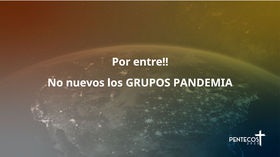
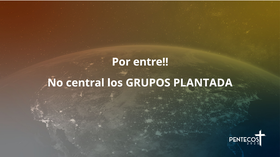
nuevos: nuevos -> central
PANDEMIA: PANDEMIA -> PLANTADA
